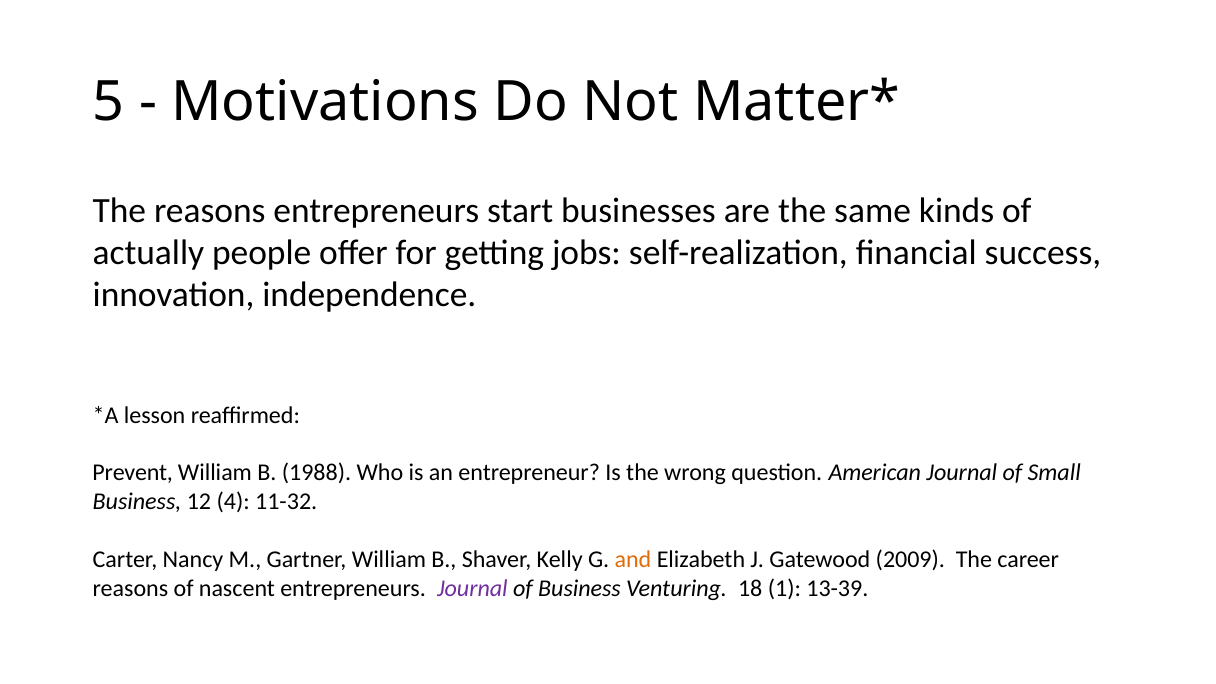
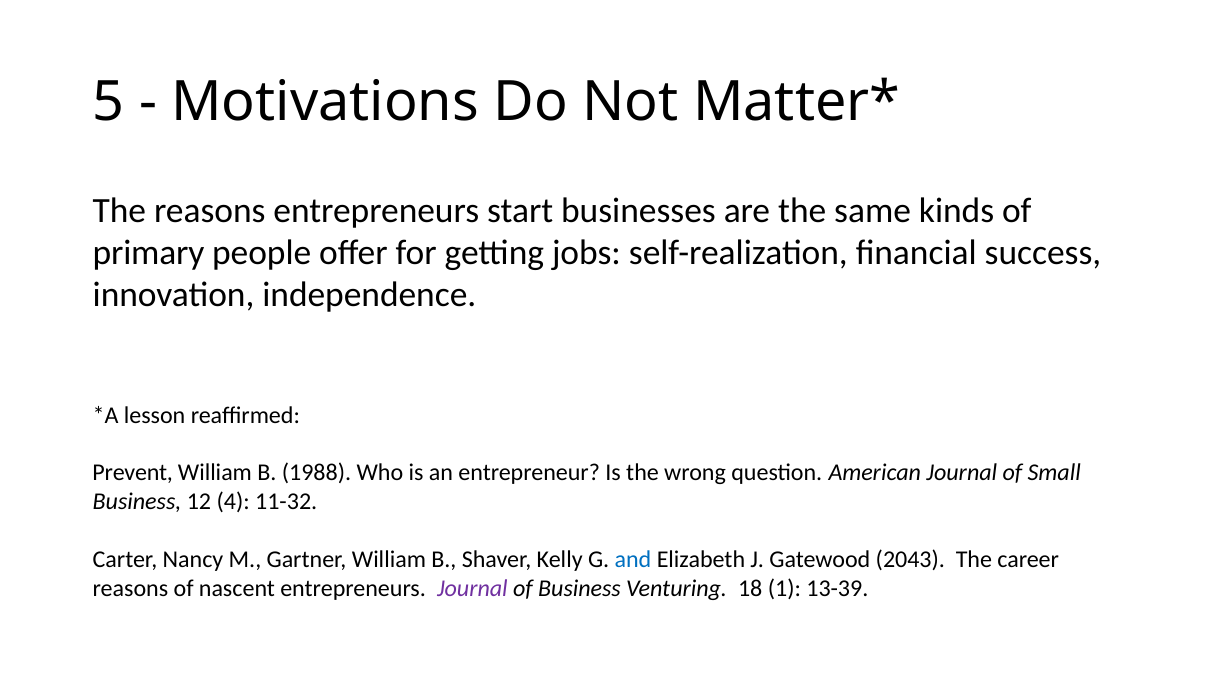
actually: actually -> primary
and colour: orange -> blue
2009: 2009 -> 2043
